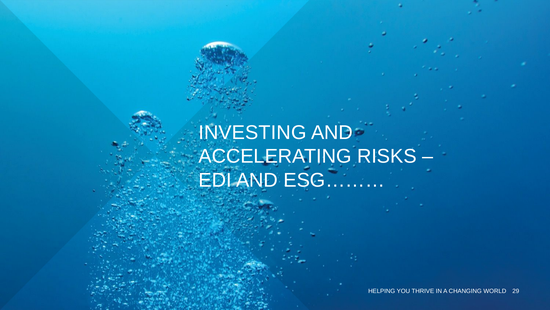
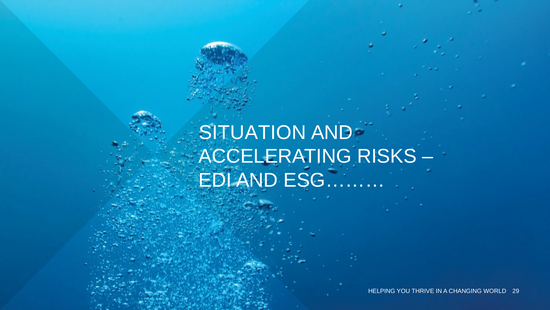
INVESTING: INVESTING -> SITUATION
